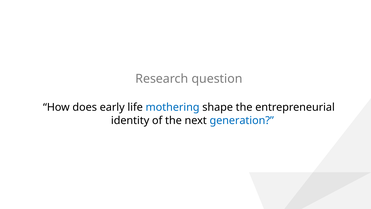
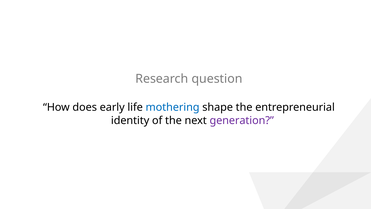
generation colour: blue -> purple
